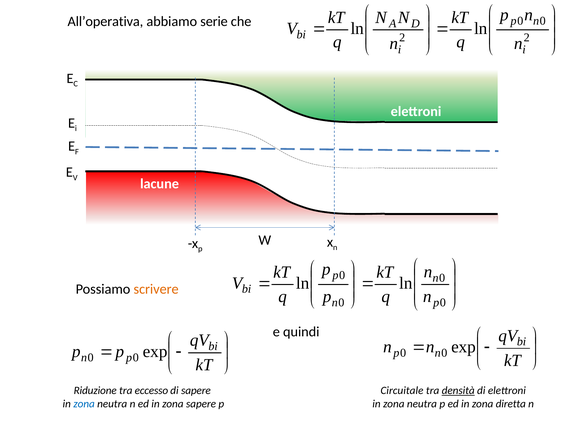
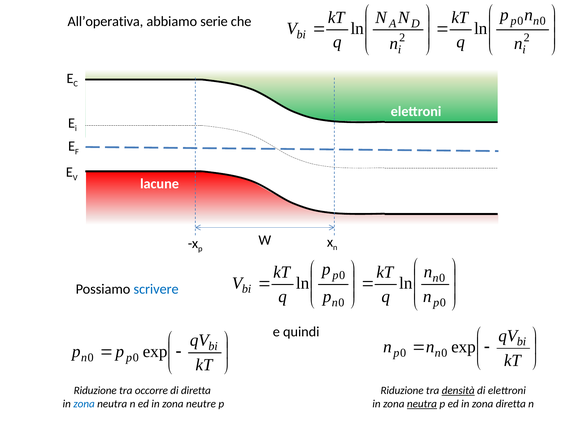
scrivere colour: orange -> blue
Circuitale at (402, 390): Circuitale -> Riduzione
eccesso: eccesso -> occorre
di sapere: sapere -> diretta
neutra at (422, 403) underline: none -> present
zona sapere: sapere -> neutre
